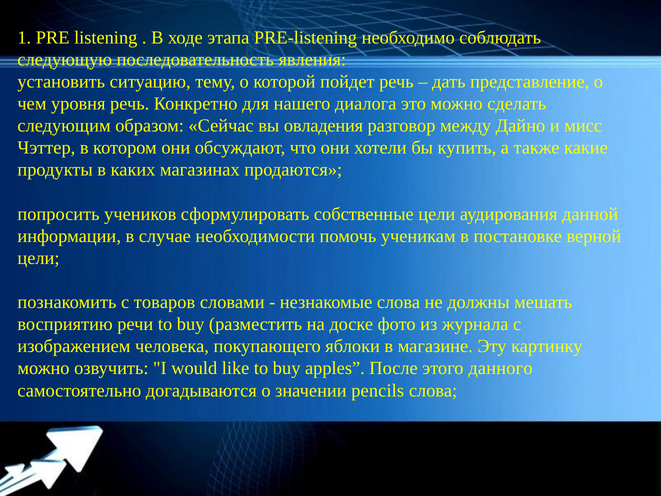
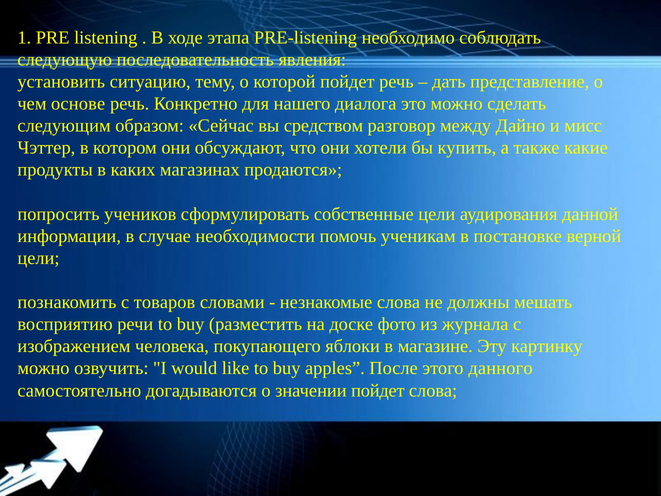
уровня: уровня -> основе
овладения: овладения -> средством
значении pencils: pencils -> пойдет
